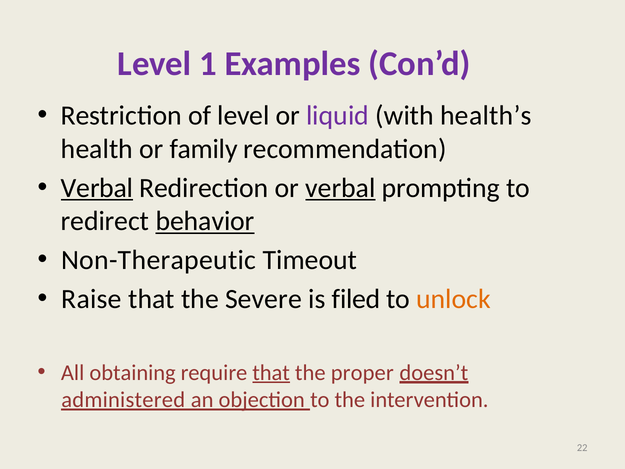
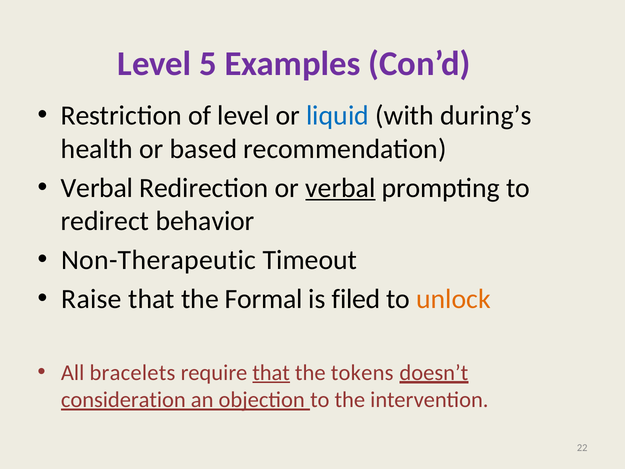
1: 1 -> 5
liquid colour: purple -> blue
health’s: health’s -> during’s
family: family -> based
Verbal at (97, 188) underline: present -> none
behavior underline: present -> none
Severe: Severe -> Formal
obtaining: obtaining -> bracelets
proper: proper -> tokens
administered: administered -> consideration
